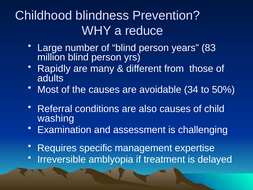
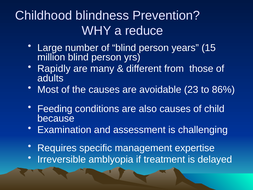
83: 83 -> 15
34: 34 -> 23
50%: 50% -> 86%
Referral: Referral -> Feeding
washing: washing -> because
